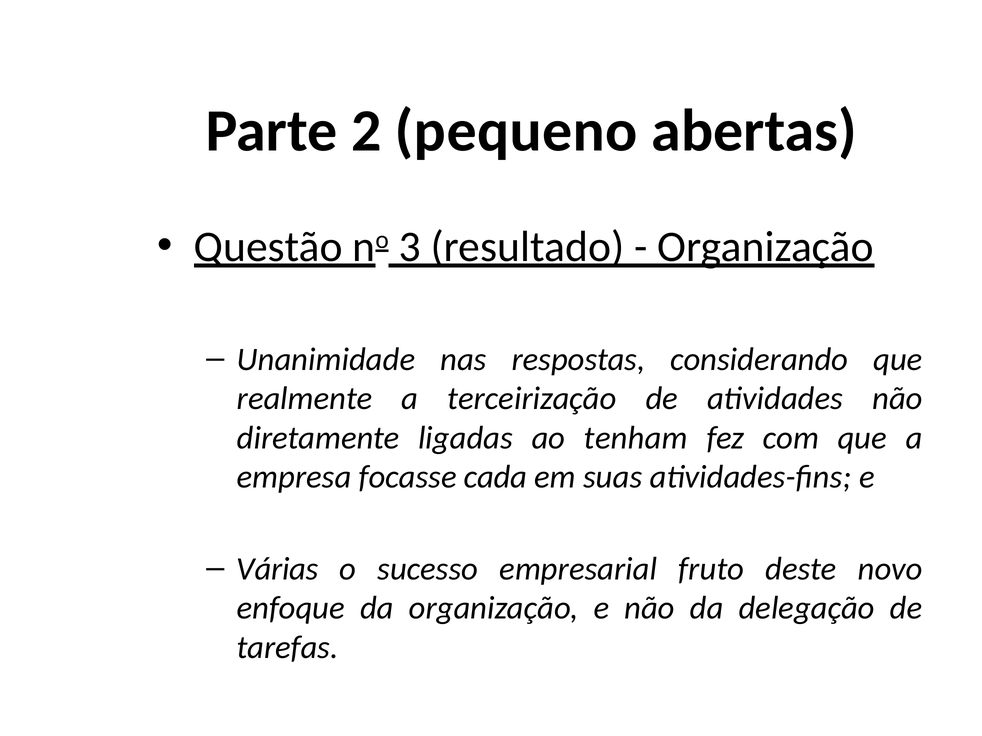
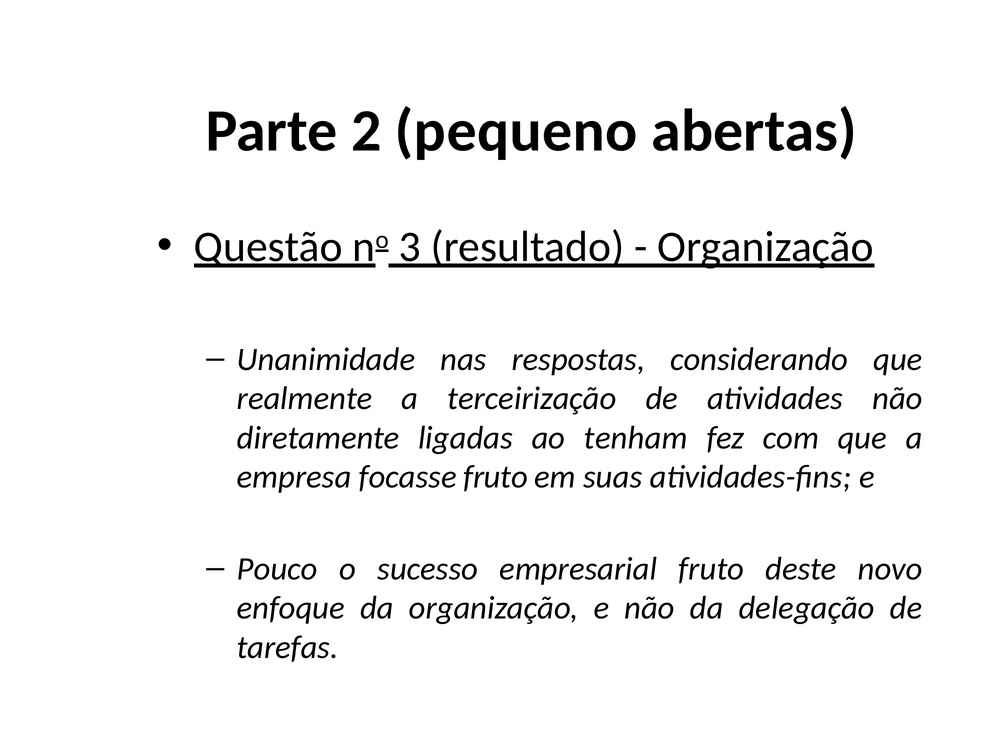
focasse cada: cada -> fruto
Várias: Várias -> Pouco
